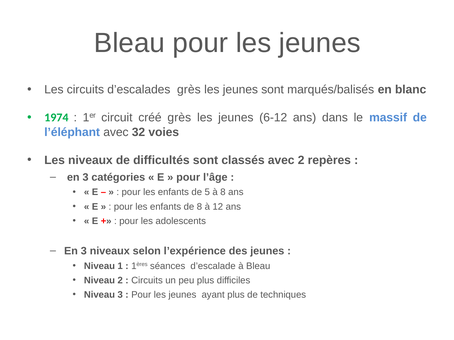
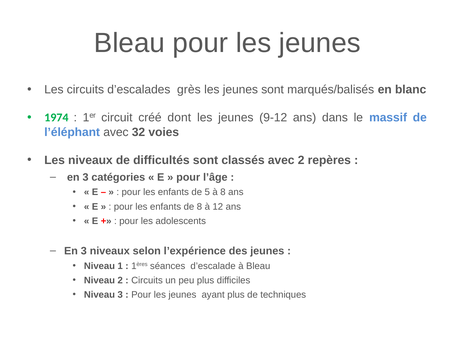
créé grès: grès -> dont
6-12: 6-12 -> 9-12
